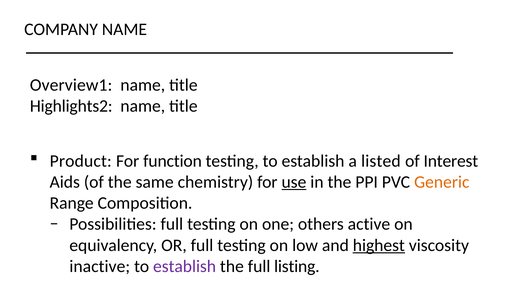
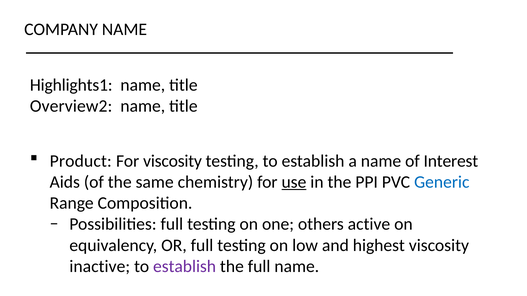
Overview1: Overview1 -> Highlights1
Highlights2: Highlights2 -> Overview2
For function: function -> viscosity
a listed: listed -> name
Generic colour: orange -> blue
highest underline: present -> none
full listing: listing -> name
